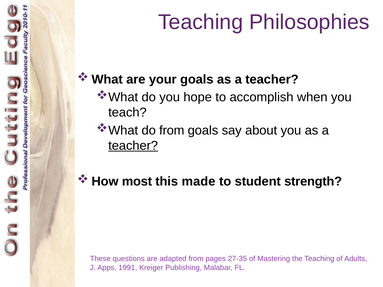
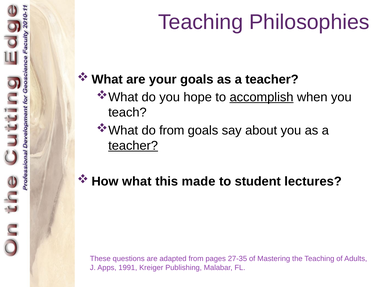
accomplish underline: none -> present
most: most -> what
strength: strength -> lectures
